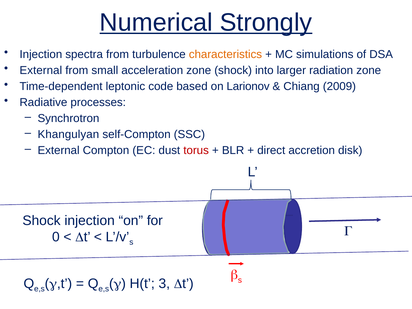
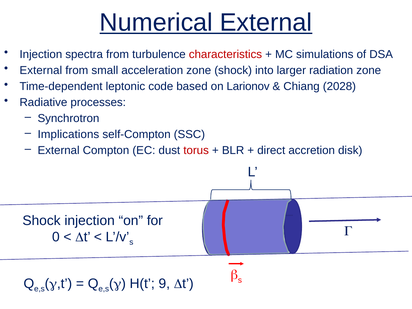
Numerical Strongly: Strongly -> External
characteristics colour: orange -> red
2009: 2009 -> 2028
Khangulyan: Khangulyan -> Implications
3: 3 -> 9
